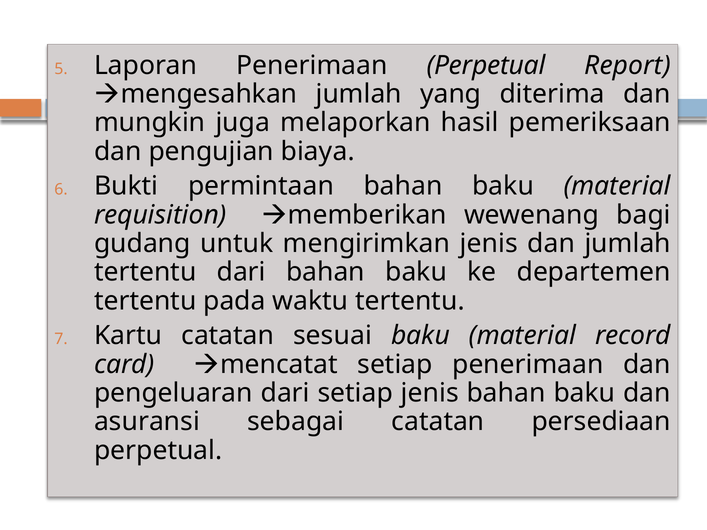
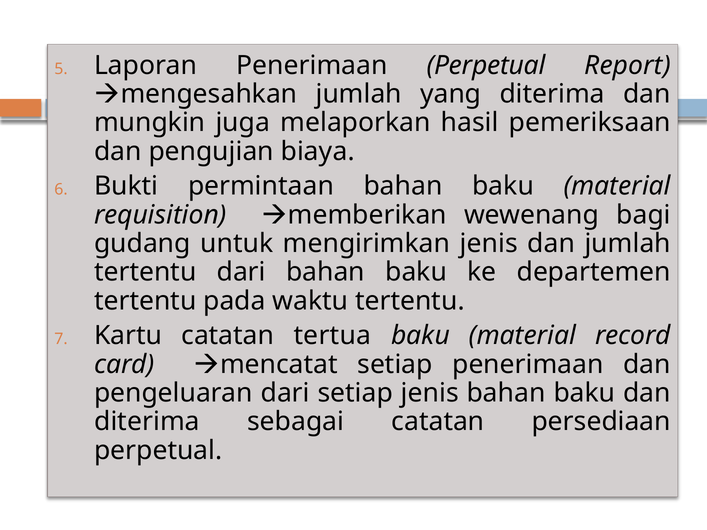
sesuai: sesuai -> tertua
asuransi at (147, 422): asuransi -> diterima
